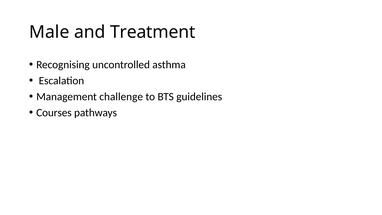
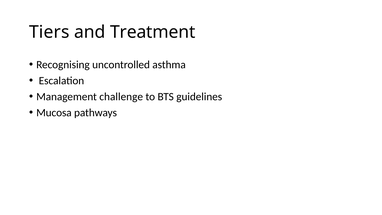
Male: Male -> Tiers
Courses: Courses -> Mucosa
